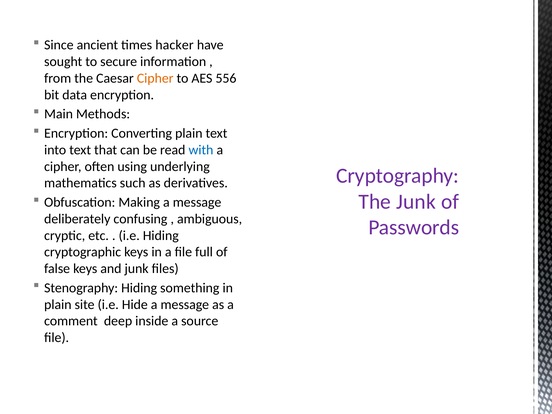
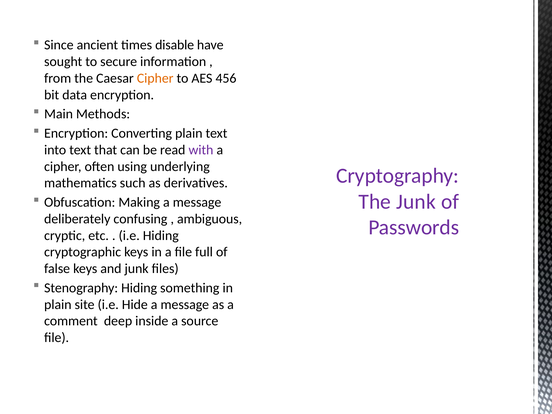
hacker: hacker -> disable
556: 556 -> 456
with colour: blue -> purple
